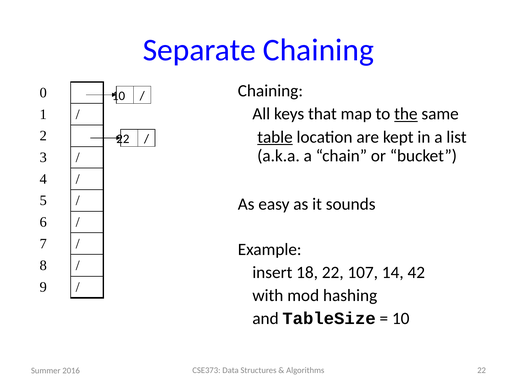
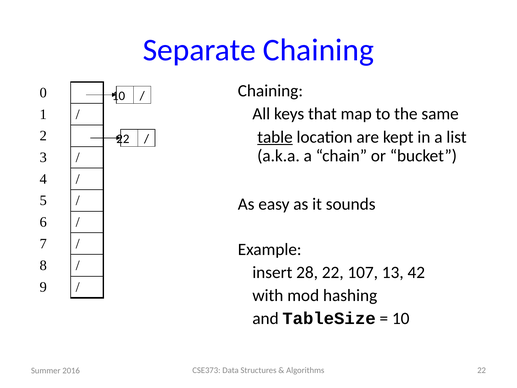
the underline: present -> none
18: 18 -> 28
14: 14 -> 13
